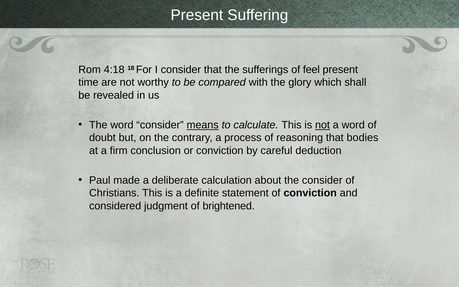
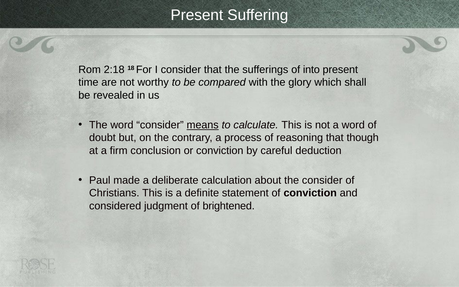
4:18: 4:18 -> 2:18
feel: feel -> into
not at (322, 125) underline: present -> none
bodies: bodies -> though
